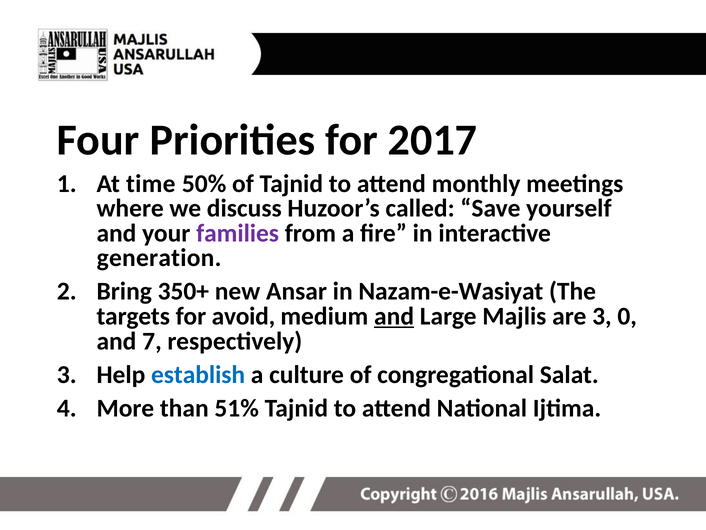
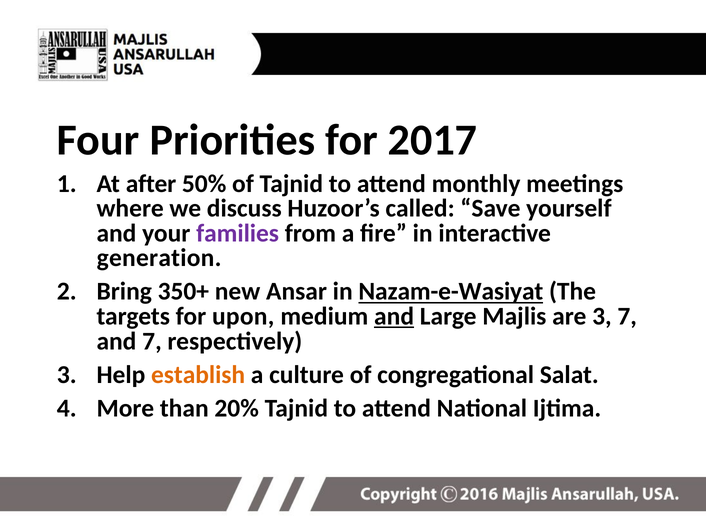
time: time -> after
Nazam-e-Wasiyat underline: none -> present
avoid: avoid -> upon
3 0: 0 -> 7
establish colour: blue -> orange
51%: 51% -> 20%
